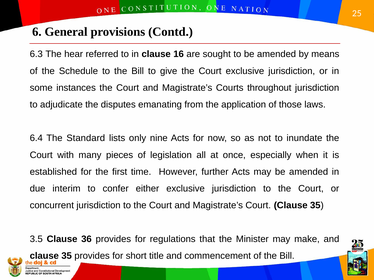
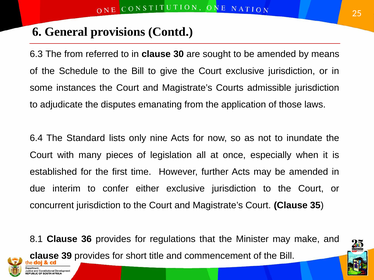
The hear: hear -> from
16: 16 -> 30
throughout: throughout -> admissible
3.5: 3.5 -> 8.1
35 at (67, 256): 35 -> 39
